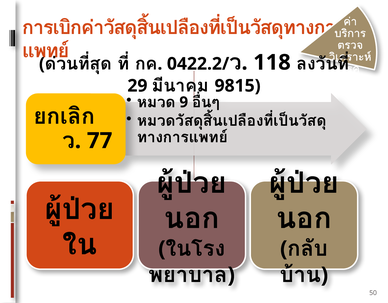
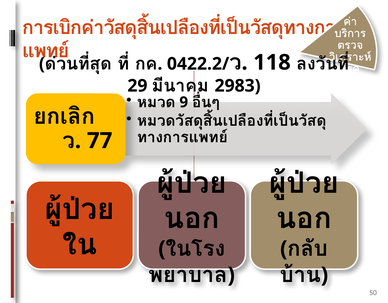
9815: 9815 -> 2983
